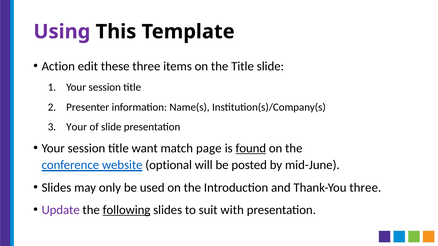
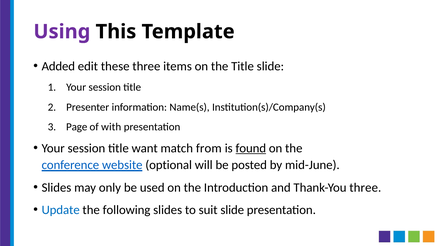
Action: Action -> Added
Your at (77, 127): Your -> Page
of slide: slide -> with
match page: page -> from
Update colour: purple -> blue
following underline: present -> none
suit with: with -> slide
